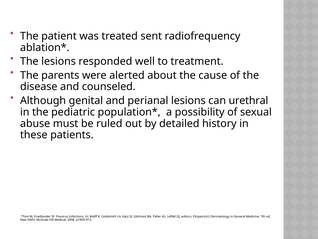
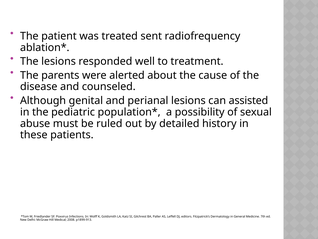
urethral: urethral -> assisted
